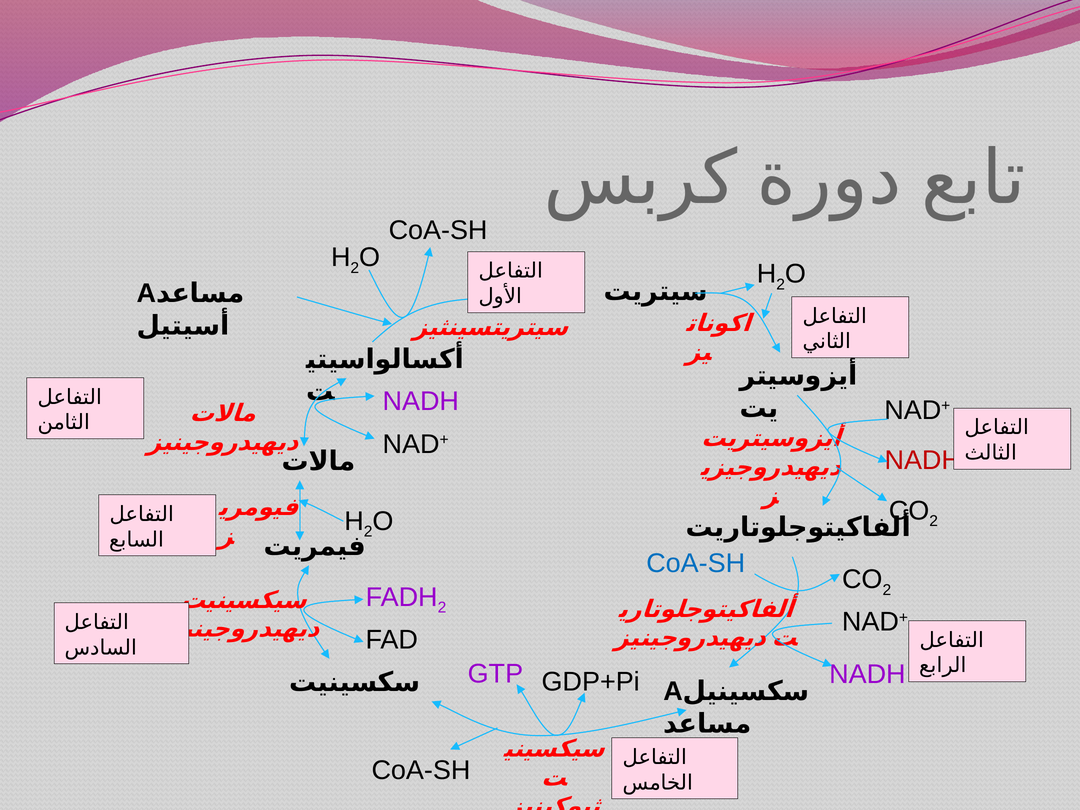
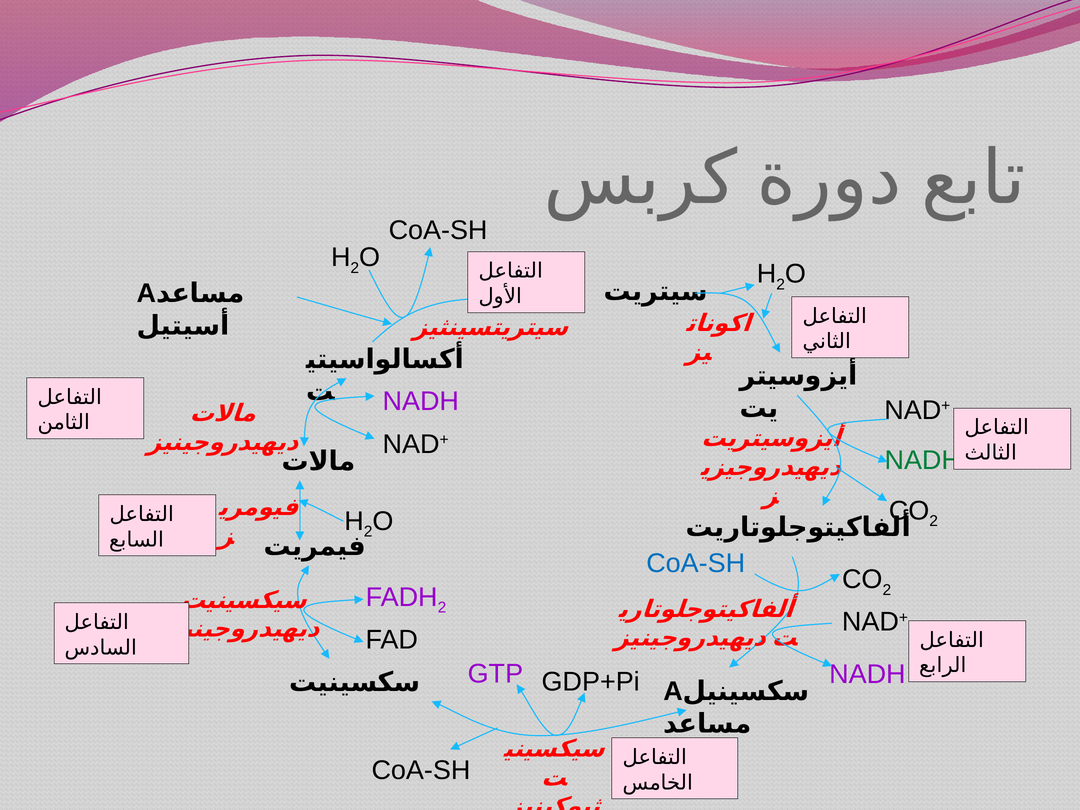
NADH at (923, 460) colour: red -> green
